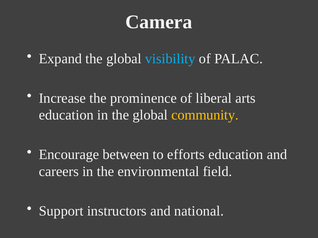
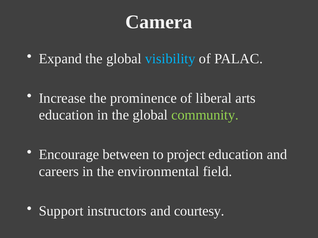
community colour: yellow -> light green
efforts: efforts -> project
national: national -> courtesy
